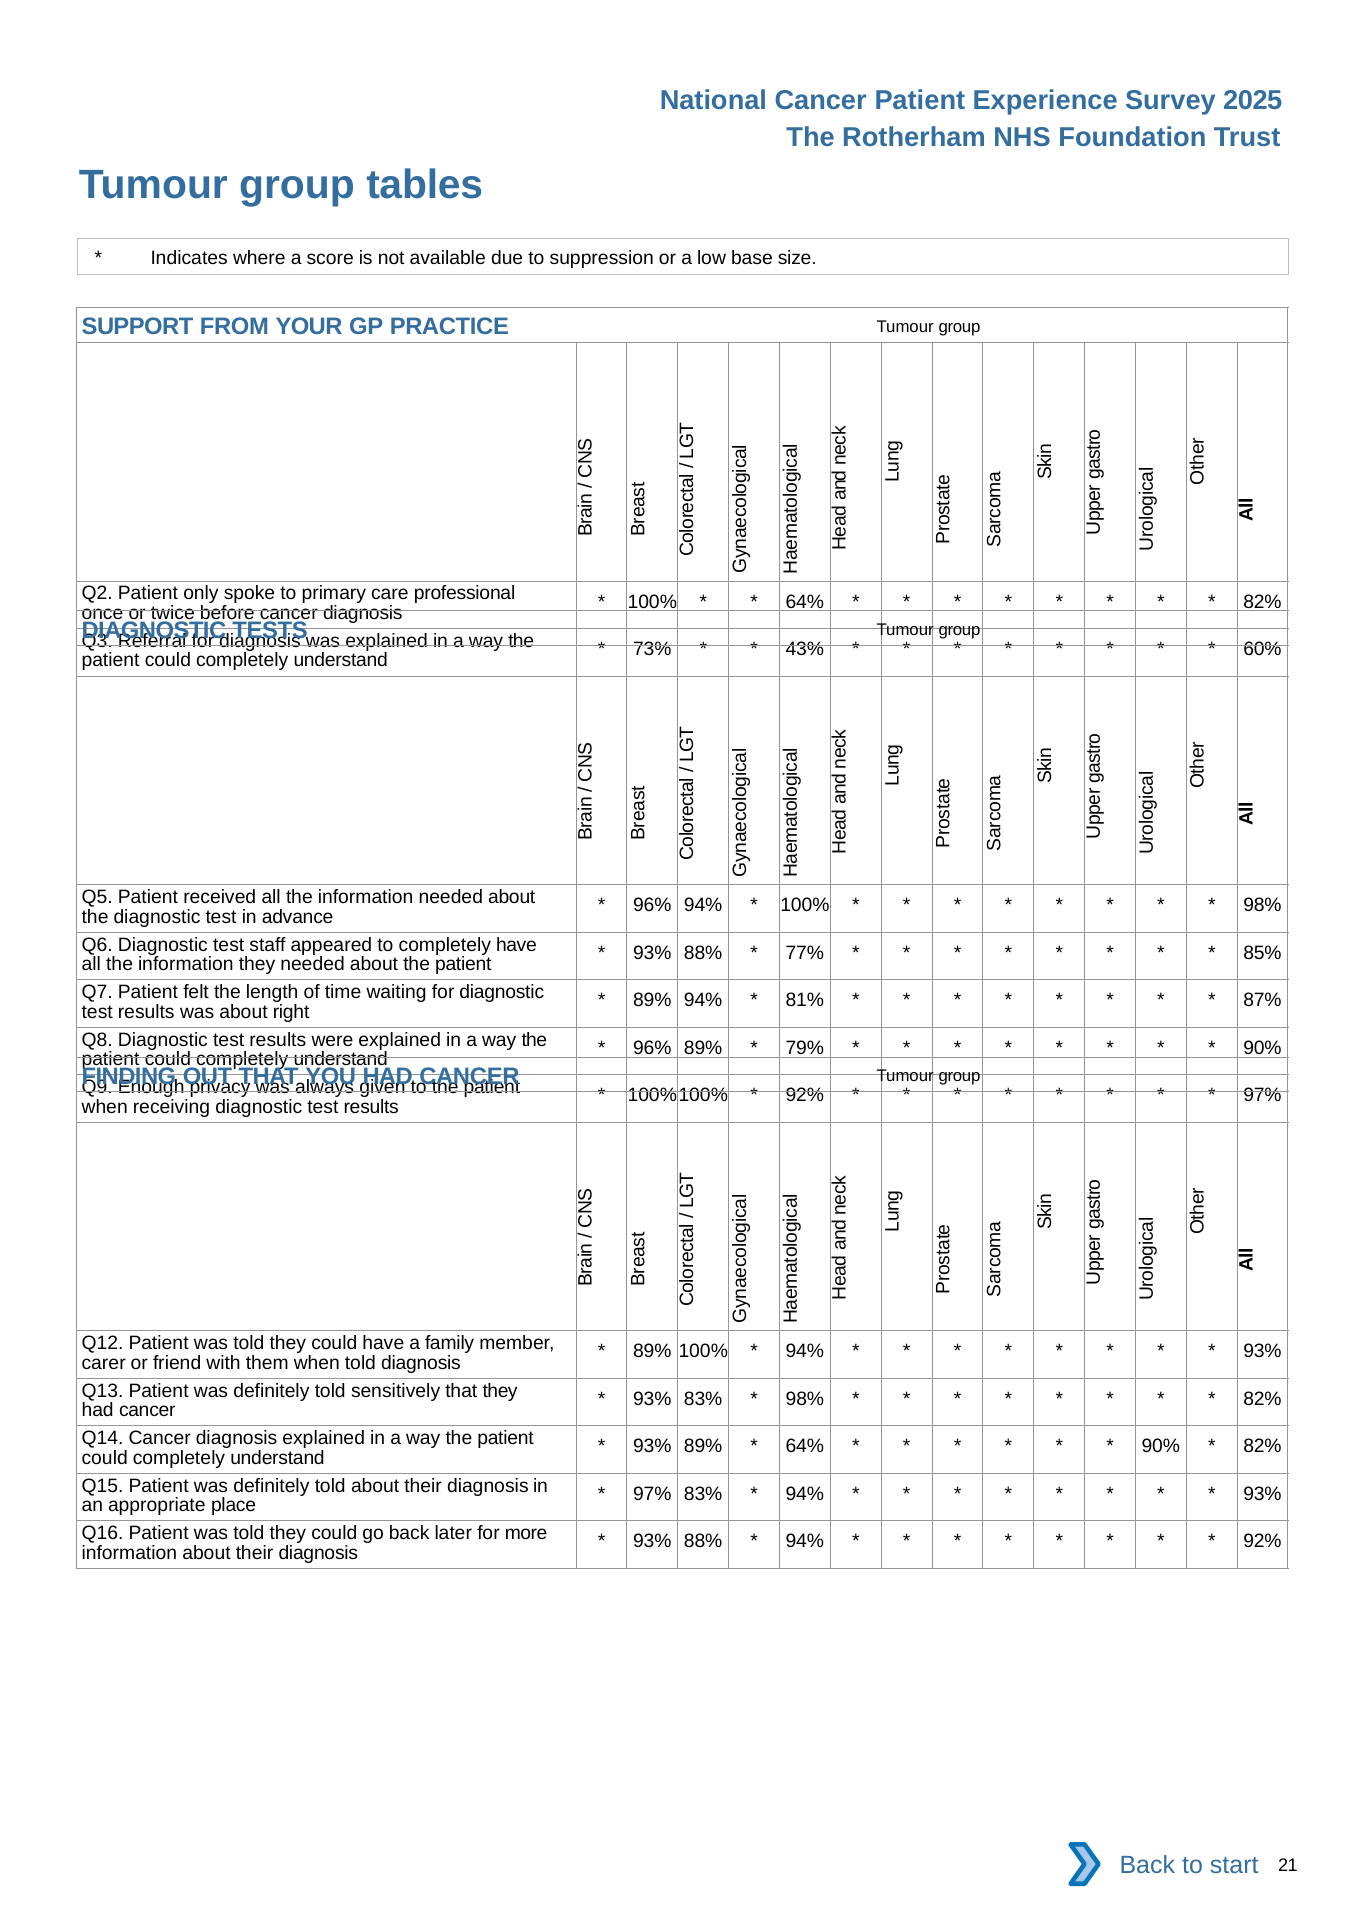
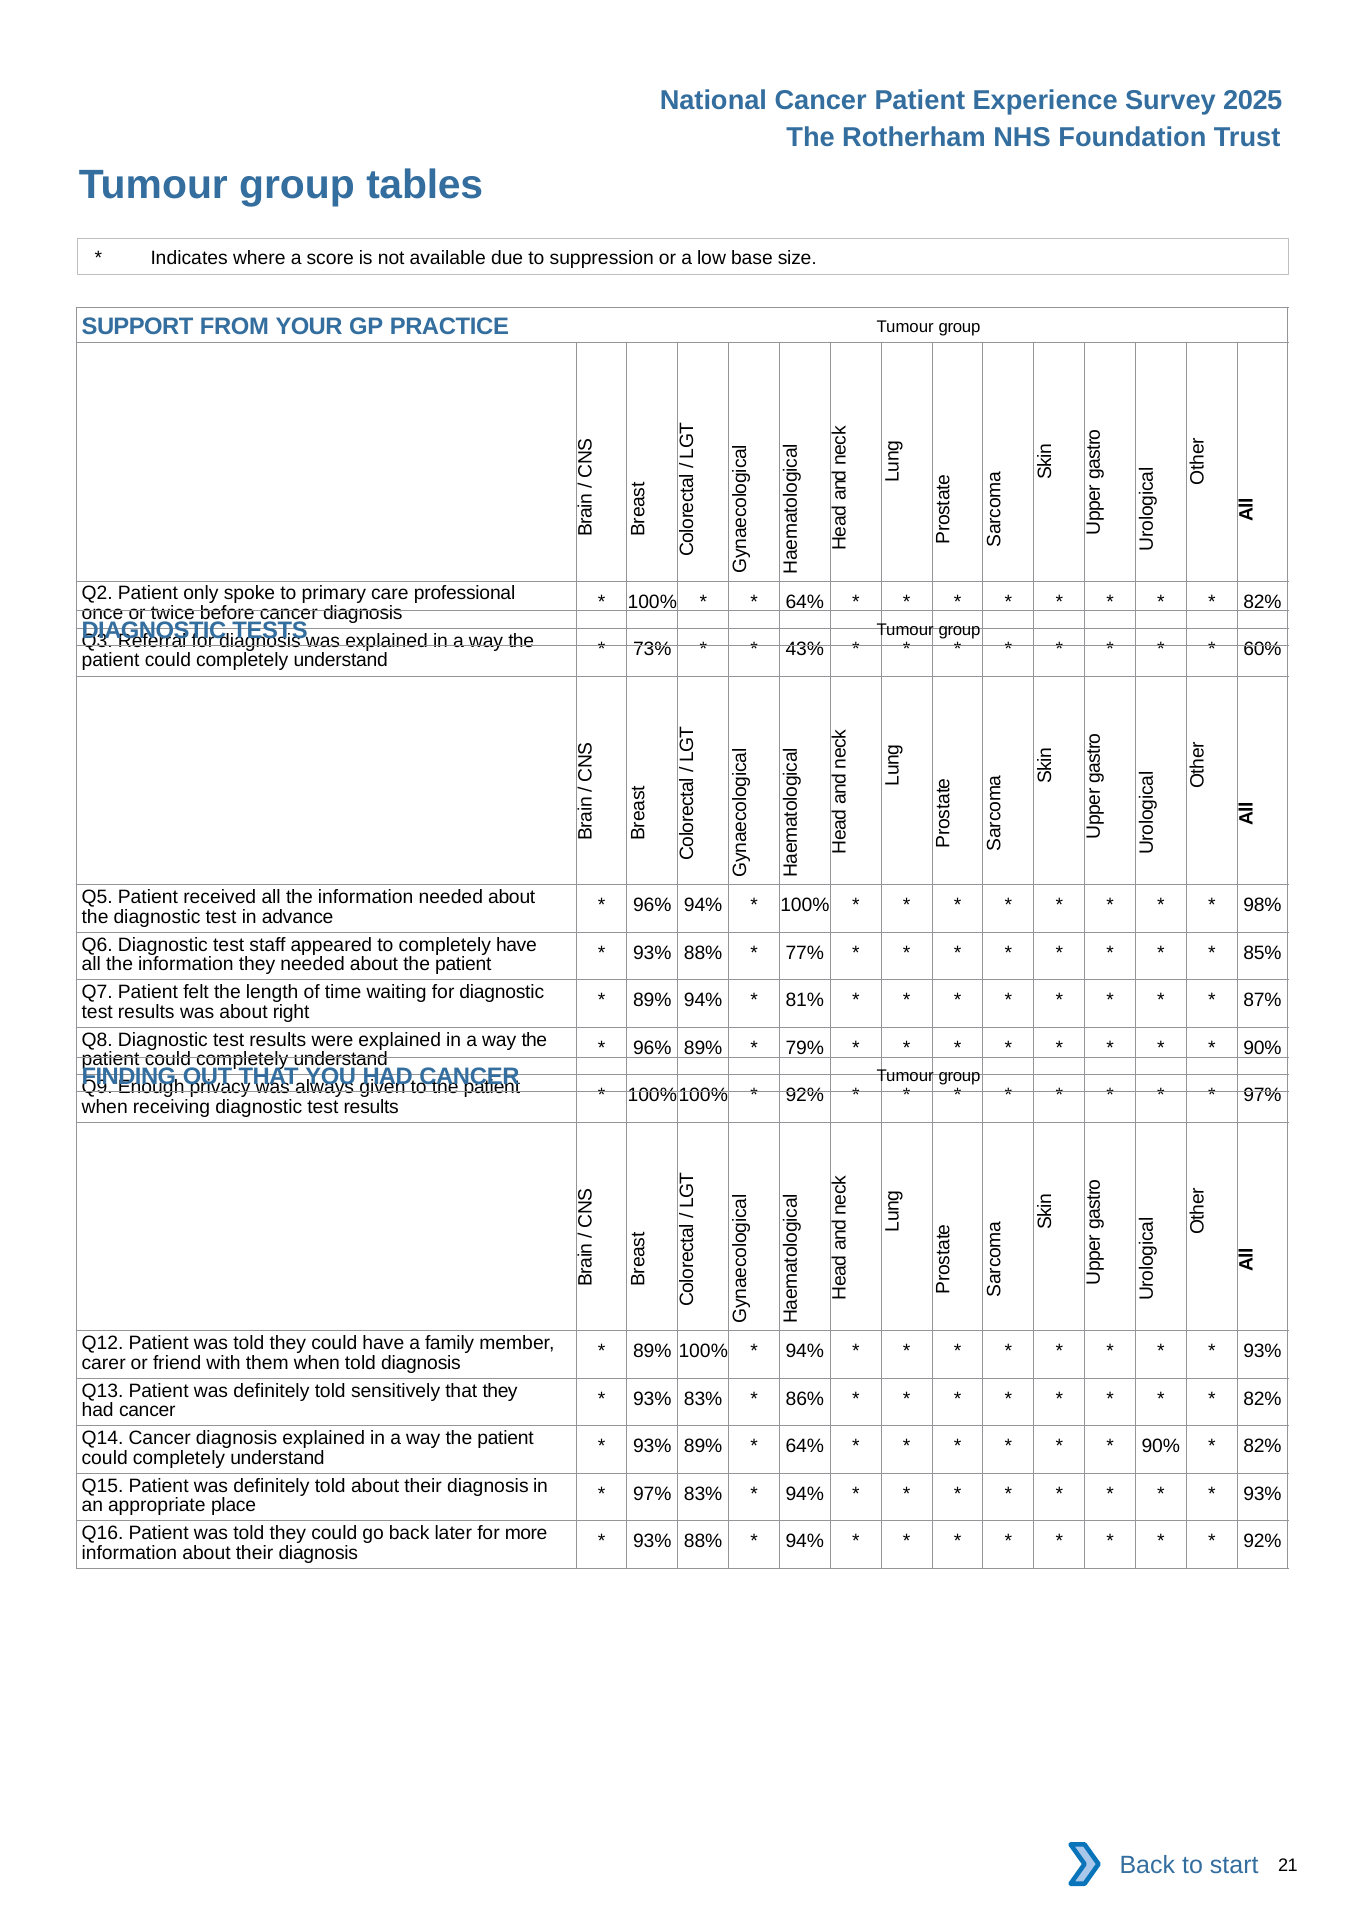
98% at (805, 1398): 98% -> 86%
